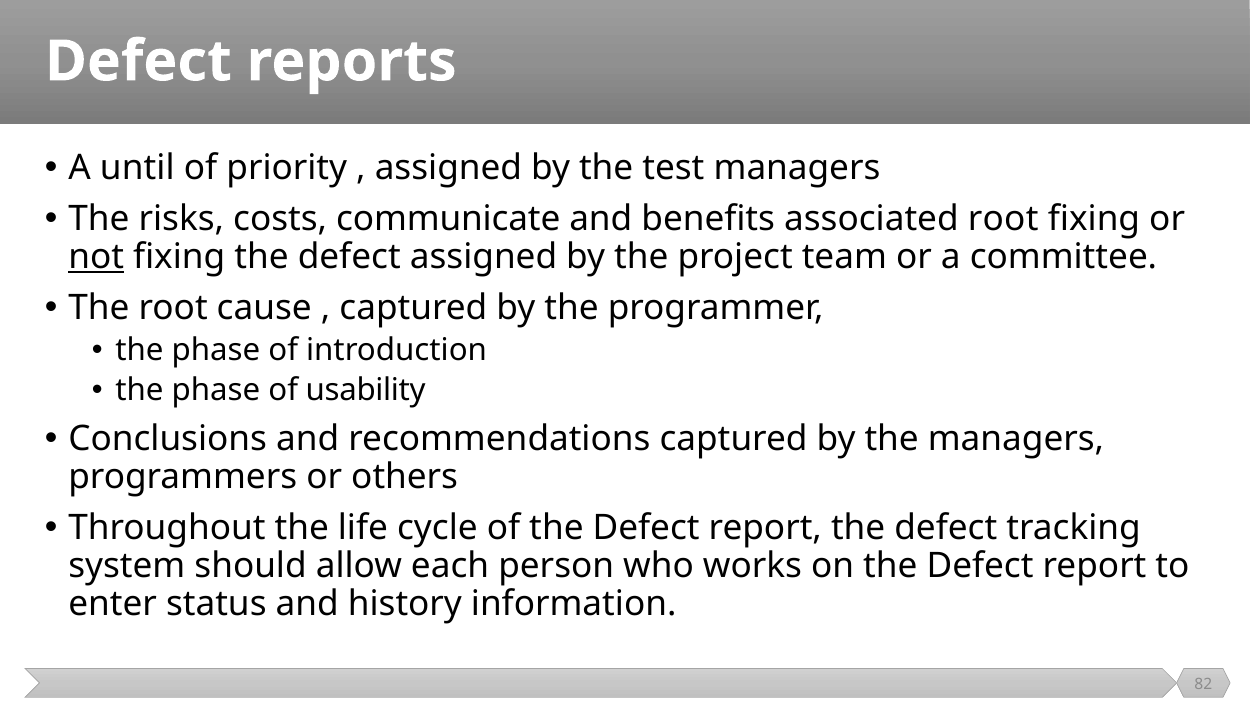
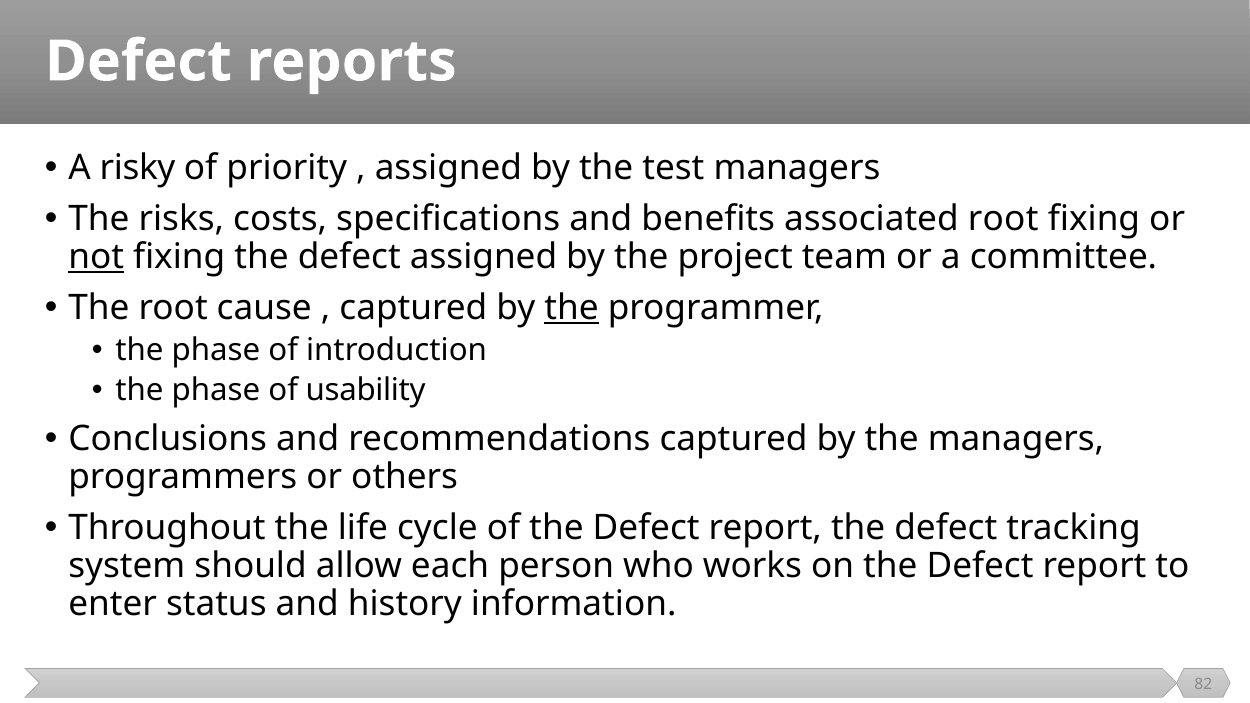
until: until -> risky
communicate: communicate -> specifications
the at (572, 308) underline: none -> present
